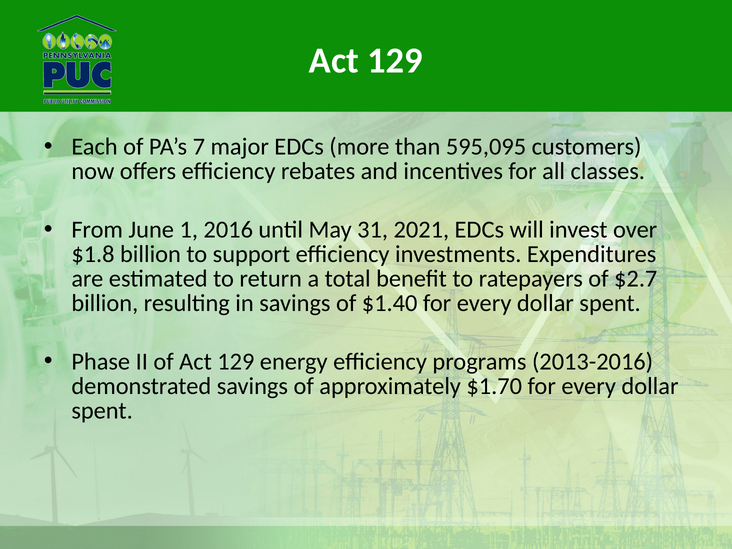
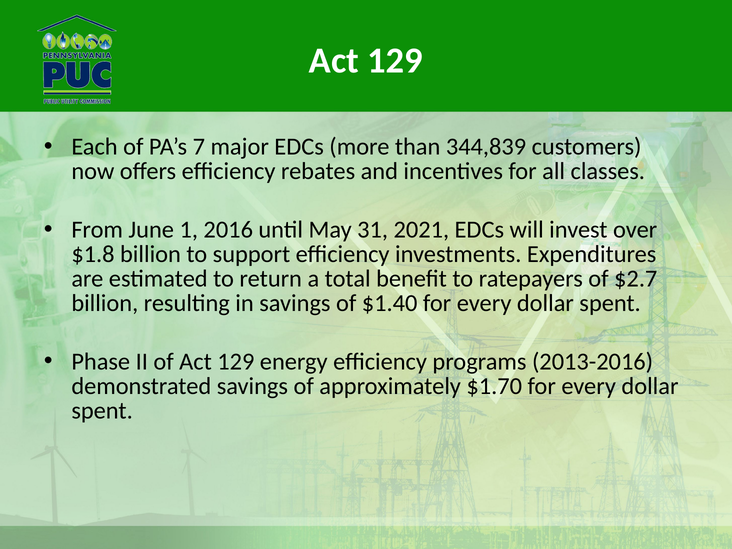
595,095: 595,095 -> 344,839
